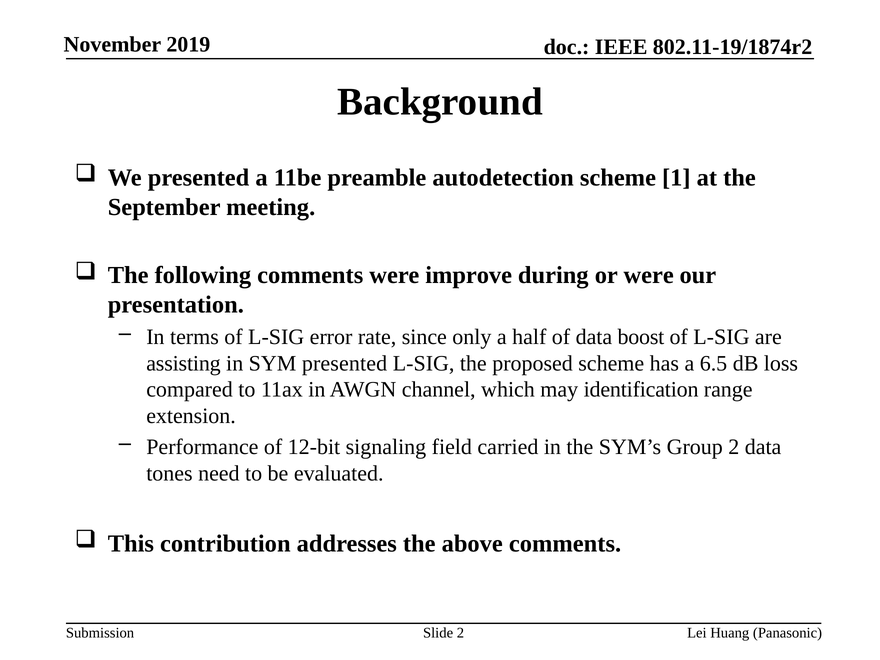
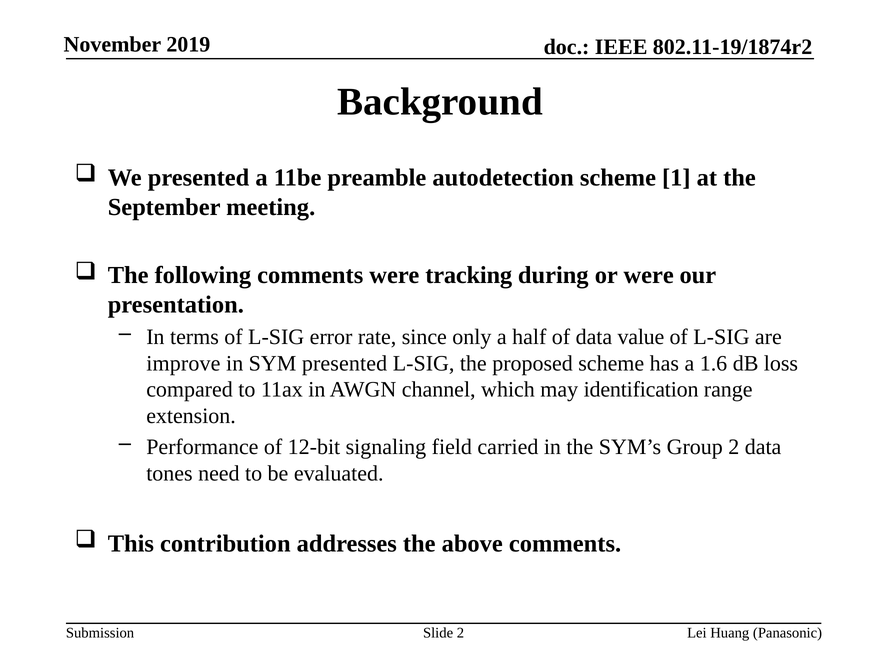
improve: improve -> tracking
boost: boost -> value
assisting: assisting -> improve
6.5: 6.5 -> 1.6
